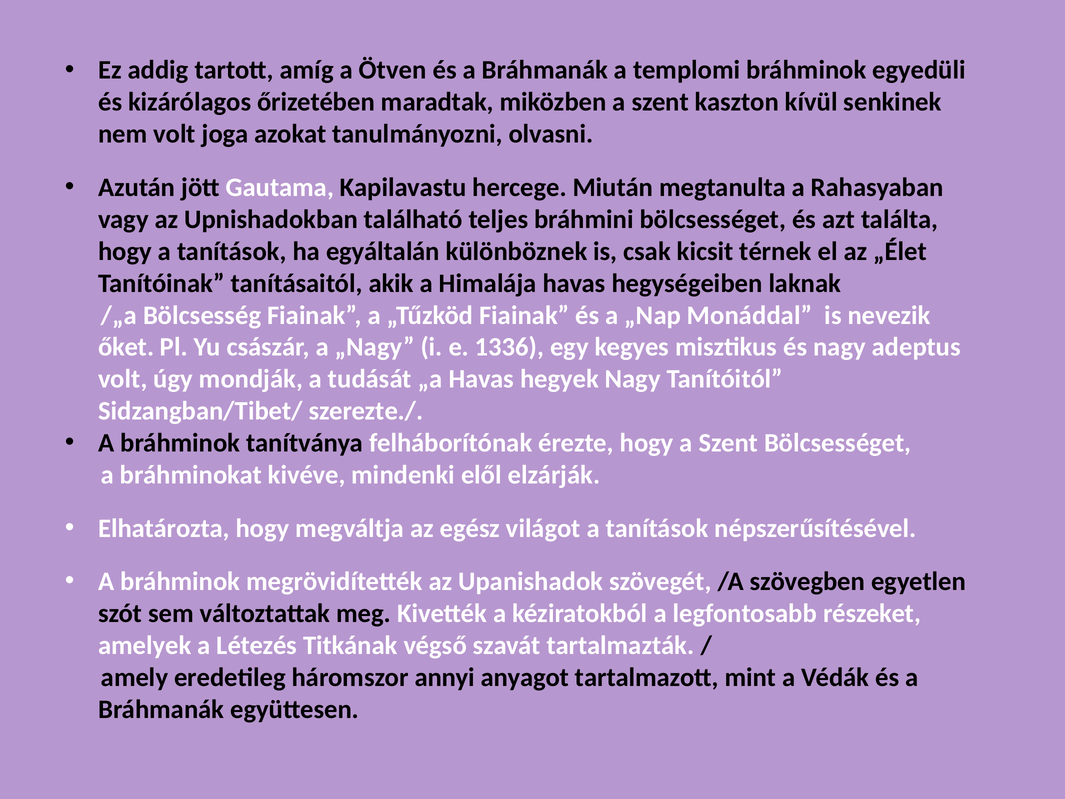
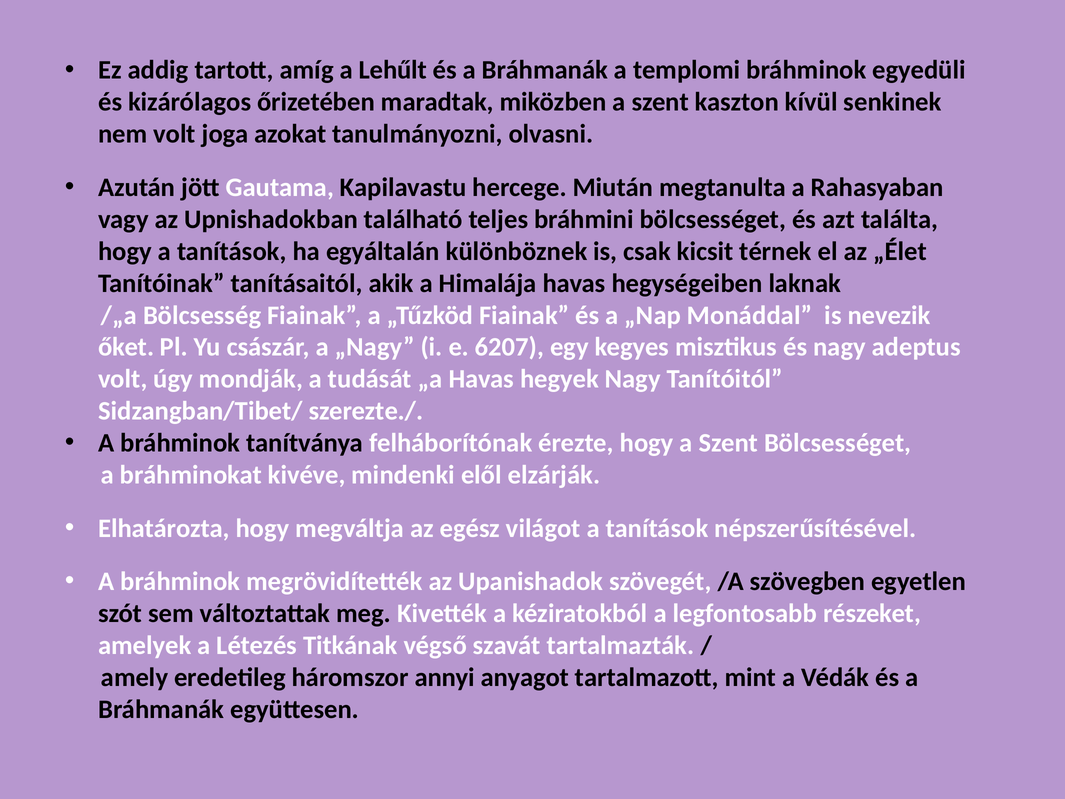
Ötven: Ötven -> Lehűlt
1336: 1336 -> 6207
